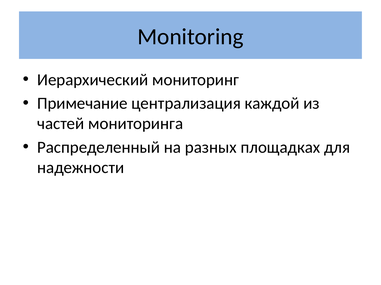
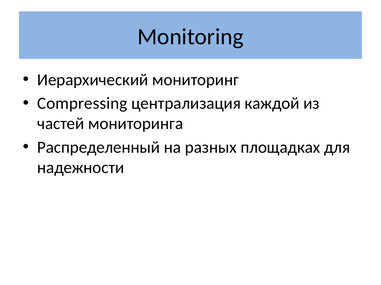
Примечание: Примечание -> Compressing
